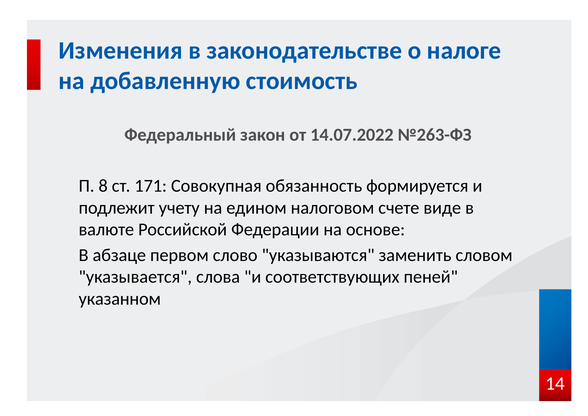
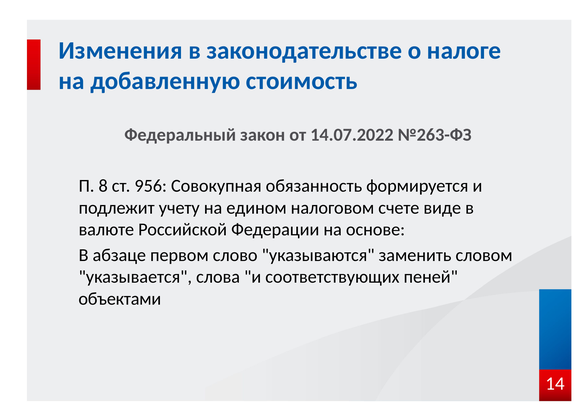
171: 171 -> 956
указанном: указанном -> объектами
